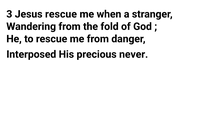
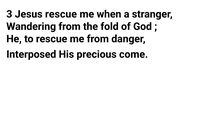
never: never -> come
